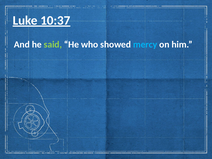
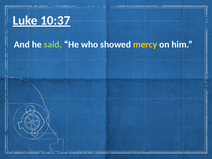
mercy colour: light blue -> yellow
